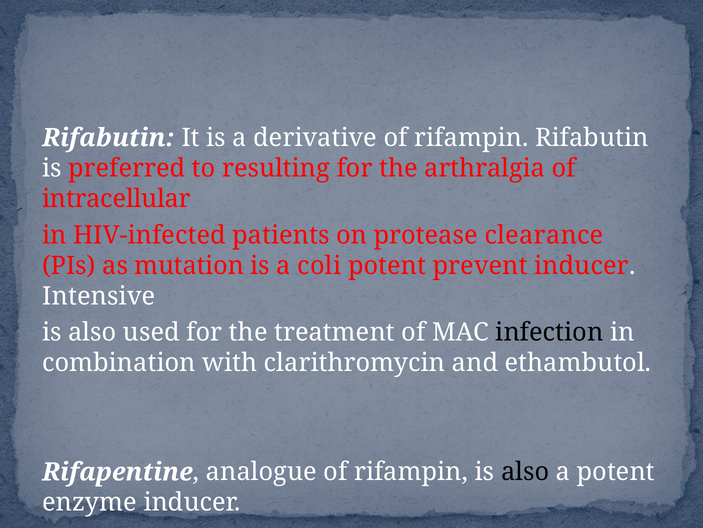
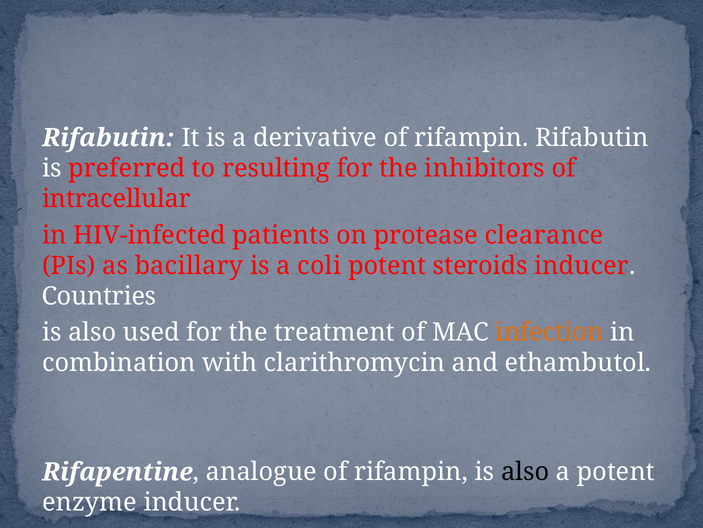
arthralgia: arthralgia -> inhibitors
mutation: mutation -> bacillary
prevent: prevent -> steroids
Intensive: Intensive -> Countries
infection colour: black -> orange
